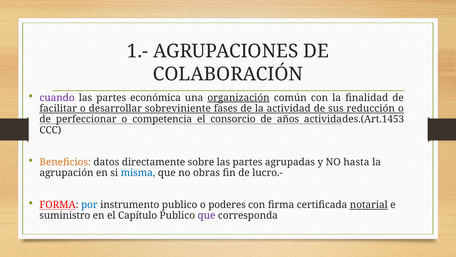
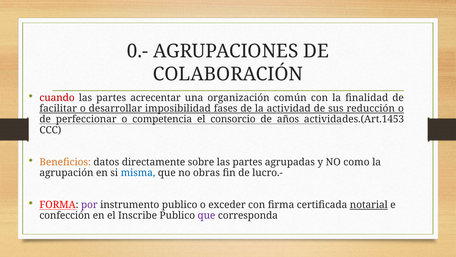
1.-: 1.- -> 0.-
cuando colour: purple -> red
económica: económica -> acrecentar
organización underline: present -> none
sobreviniente: sobreviniente -> imposibilidad
hasta: hasta -> como
por colour: blue -> purple
poderes: poderes -> exceder
suministro: suministro -> confección
Capítulo: Capítulo -> Inscribe
